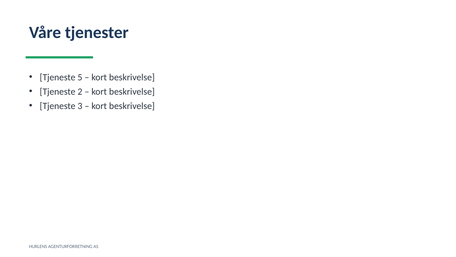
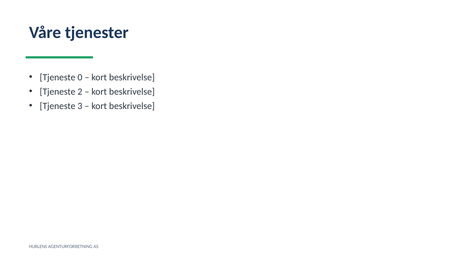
5: 5 -> 0
